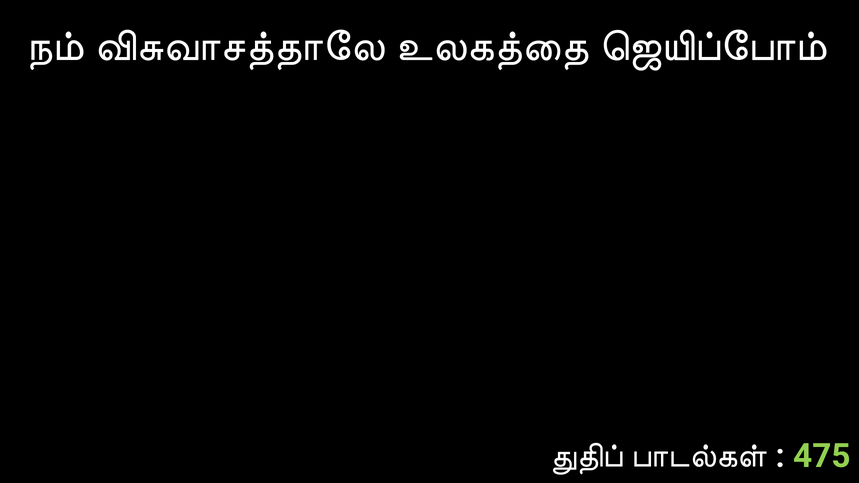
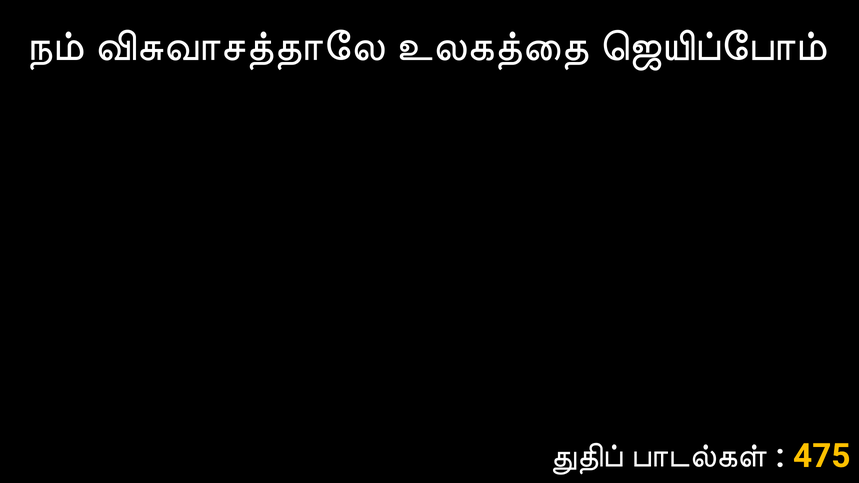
475 colour: light green -> yellow
